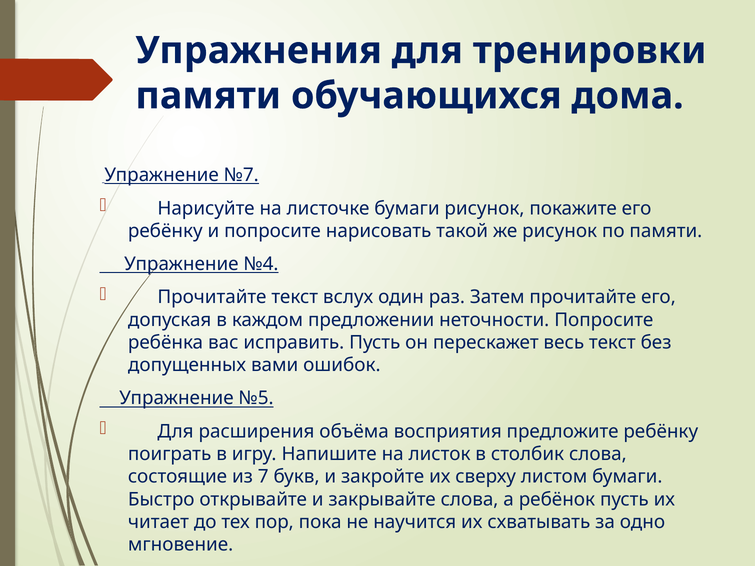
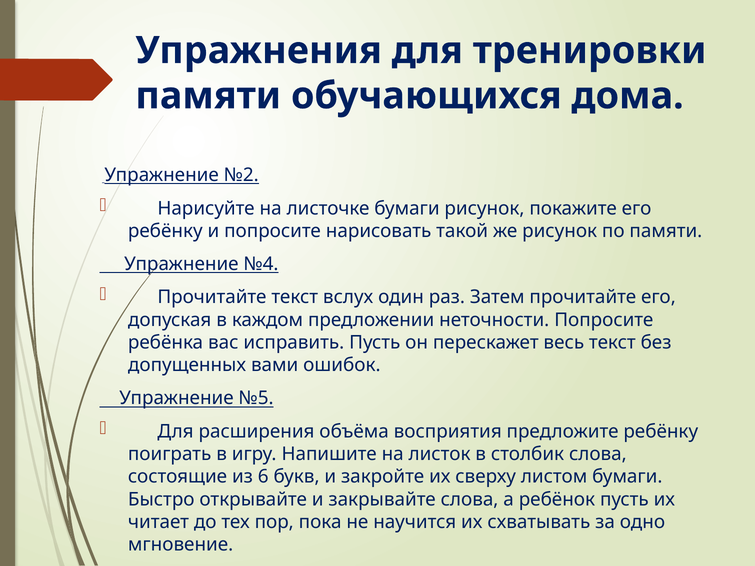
№7: №7 -> №2
7: 7 -> 6
